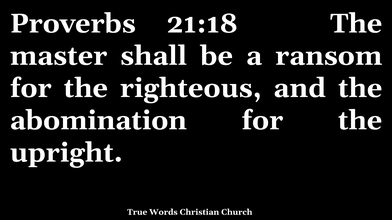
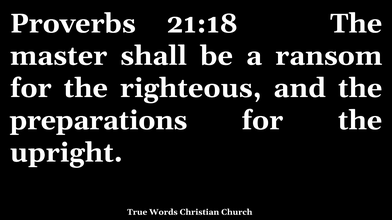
abomination: abomination -> preparations
